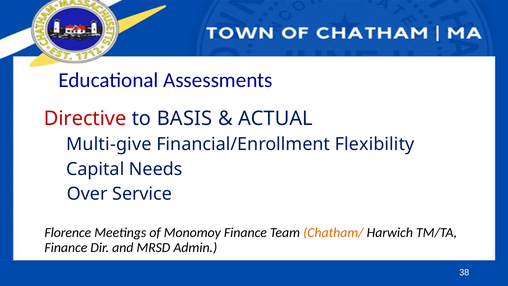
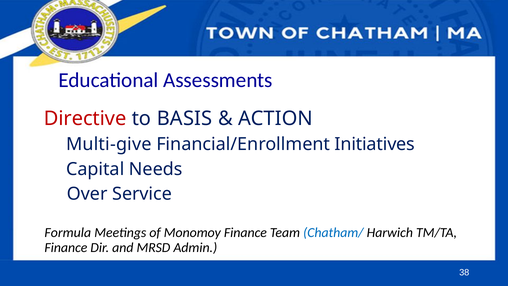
ACTUAL: ACTUAL -> ACTION
Flexibility: Flexibility -> Initiatives
Florence: Florence -> Formula
Chatham/ colour: orange -> blue
